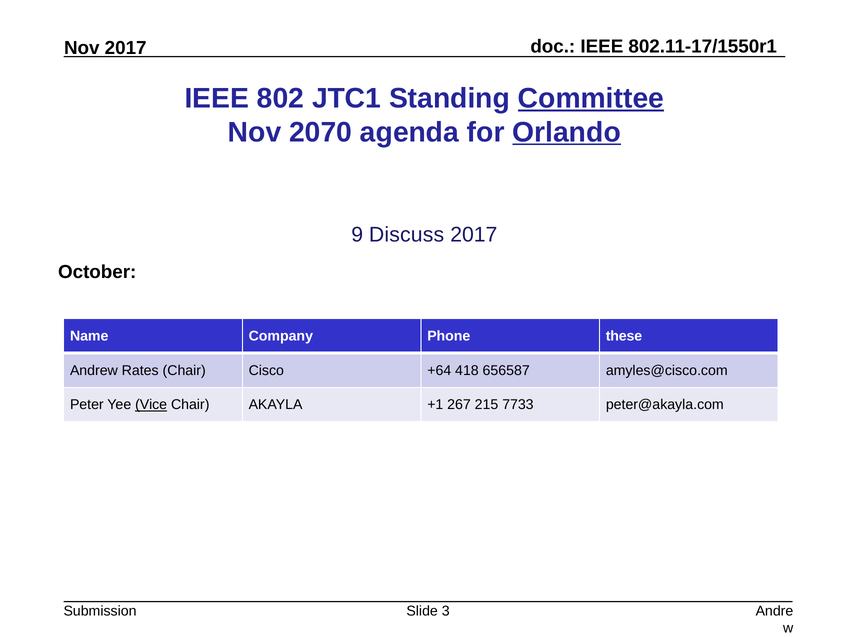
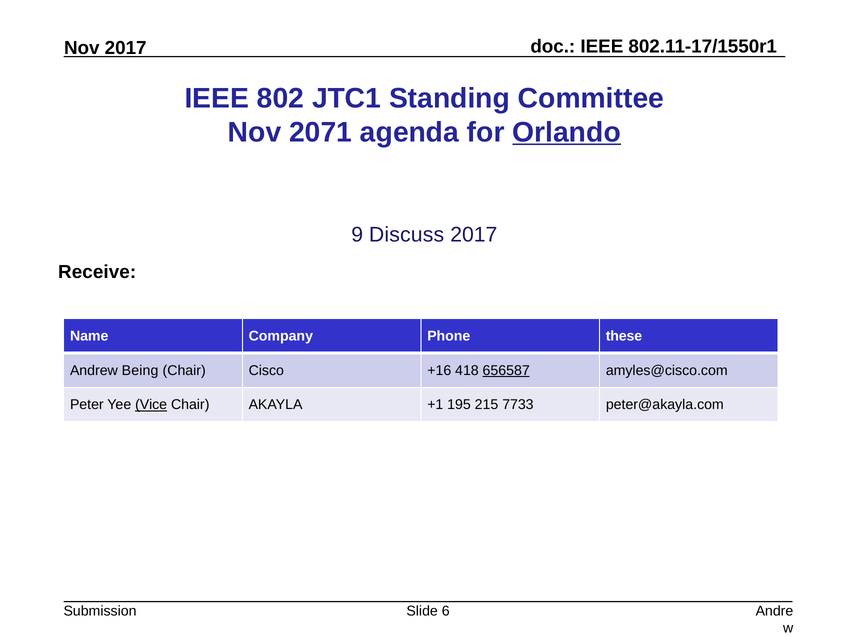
Committee underline: present -> none
2070: 2070 -> 2071
October: October -> Receive
Rates: Rates -> Being
+64: +64 -> +16
656587 underline: none -> present
267: 267 -> 195
3: 3 -> 6
